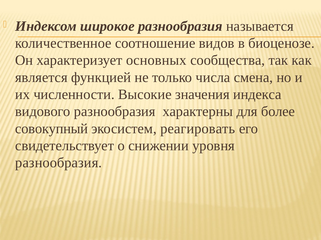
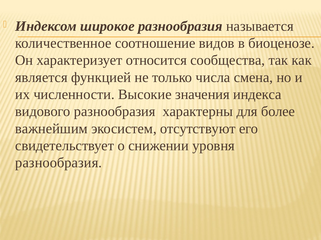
основных: основных -> относится
совокупный: совокупный -> важнейшим
реагировать: реагировать -> отсутствуют
